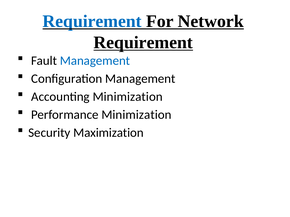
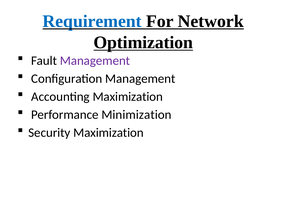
Requirement at (143, 43): Requirement -> Optimization
Management at (95, 61) colour: blue -> purple
Accounting Minimization: Minimization -> Maximization
